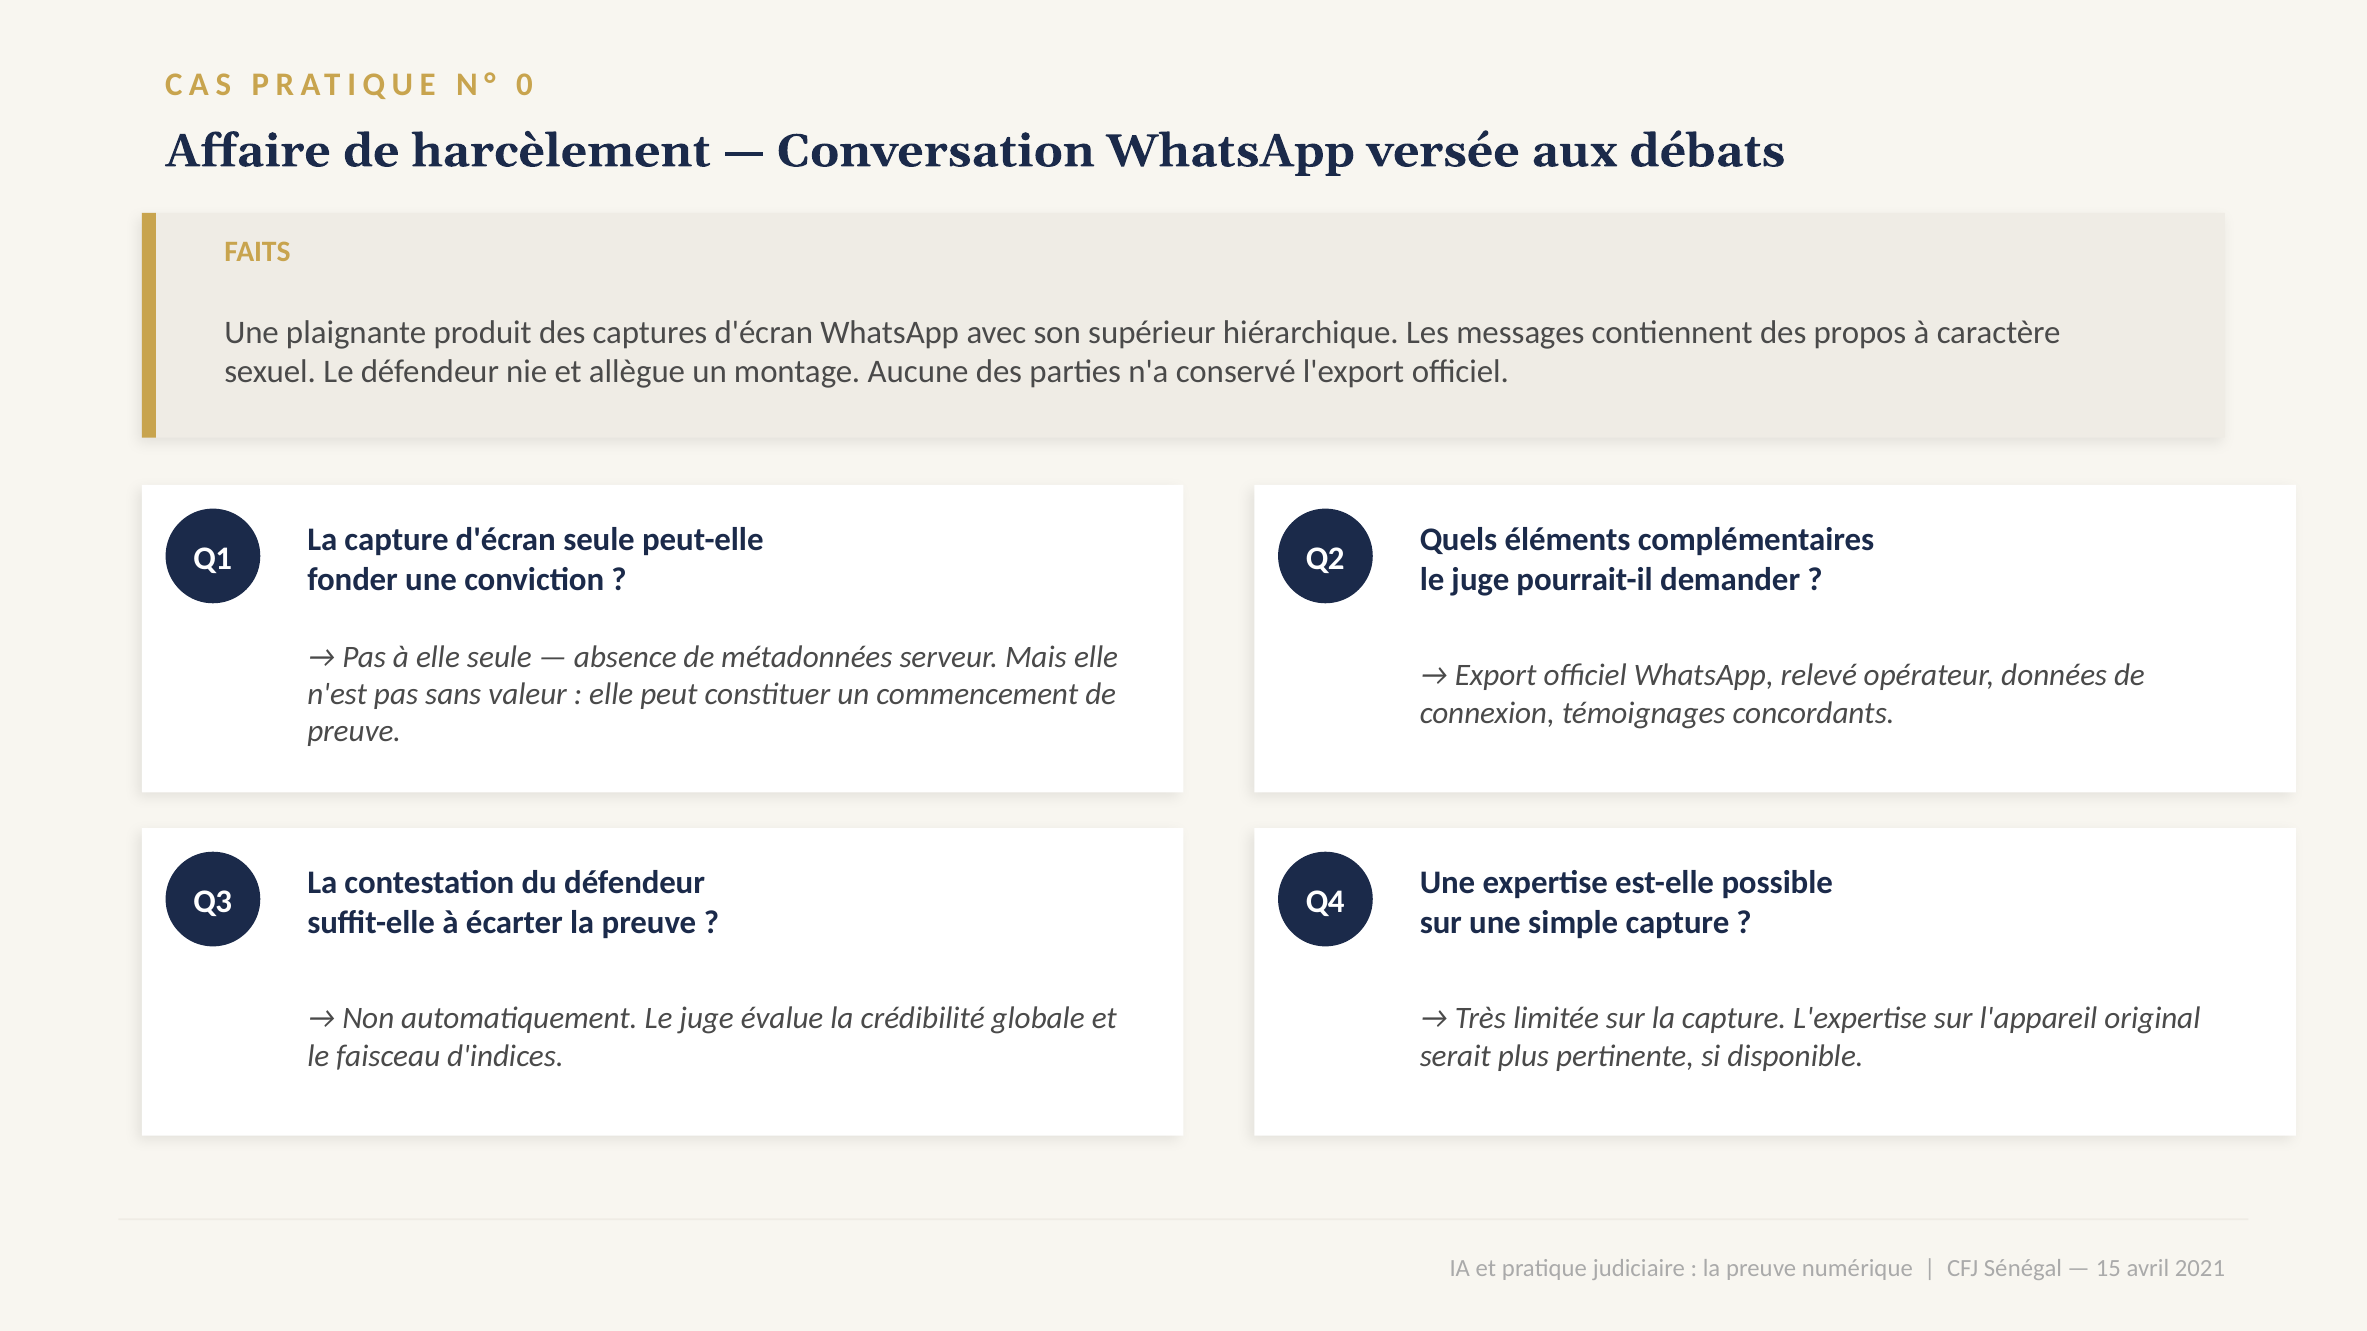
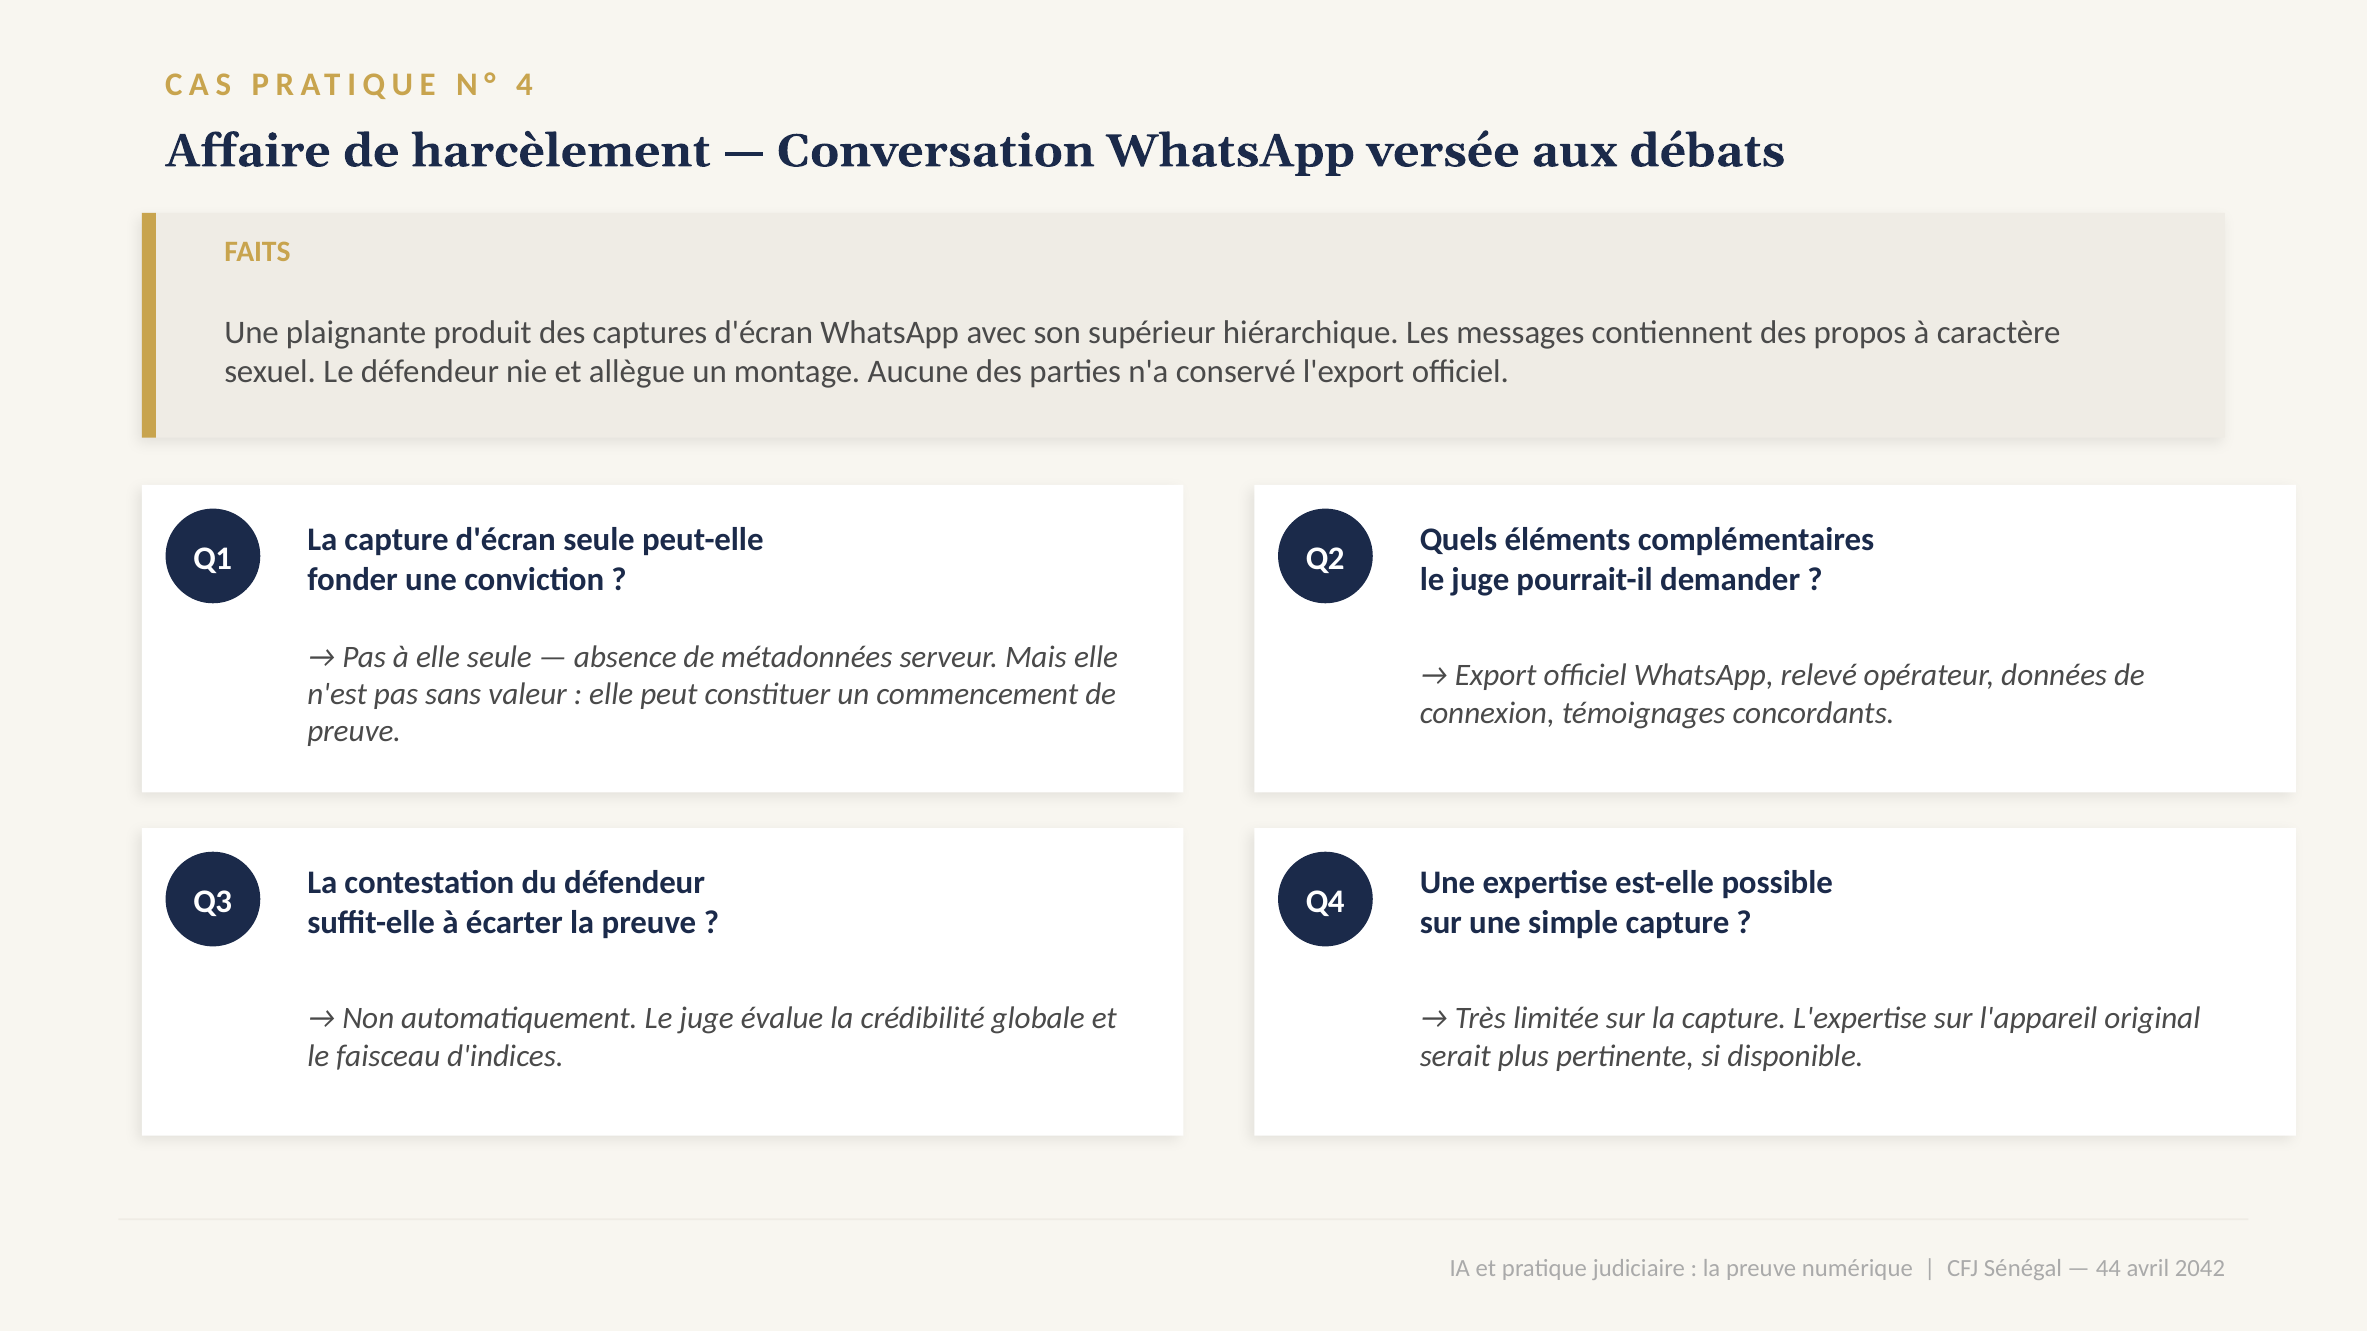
0: 0 -> 4
15: 15 -> 44
2021: 2021 -> 2042
